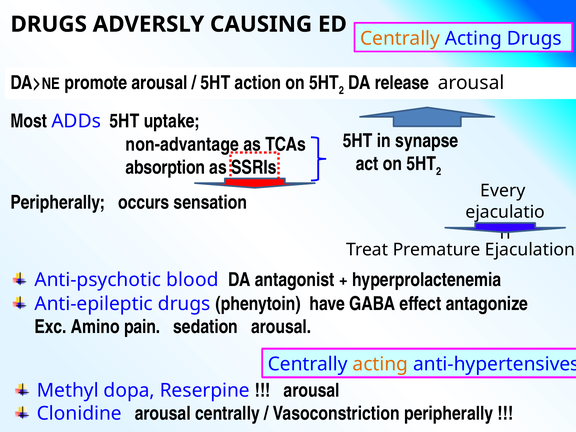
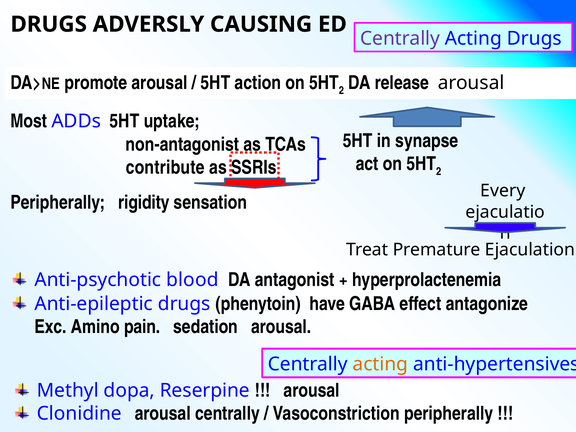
Centrally at (400, 39) colour: orange -> purple
non-advantage: non-advantage -> non-antagonist
absorption: absorption -> contribute
occurs: occurs -> rigidity
